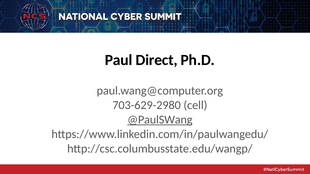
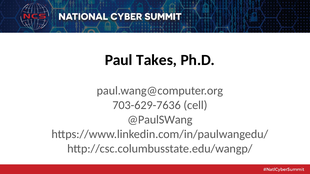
Direct: Direct -> Takes
703-629-2980: 703-629-2980 -> 703-629-7636
@PaulSWang underline: present -> none
